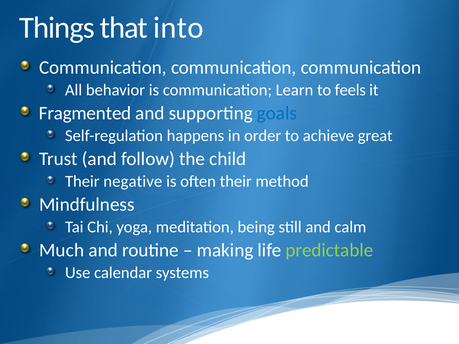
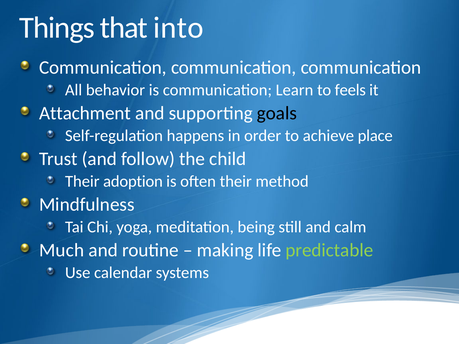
Fragmented: Fragmented -> Attachment
goals colour: blue -> black
great: great -> place
negative: negative -> adoption
